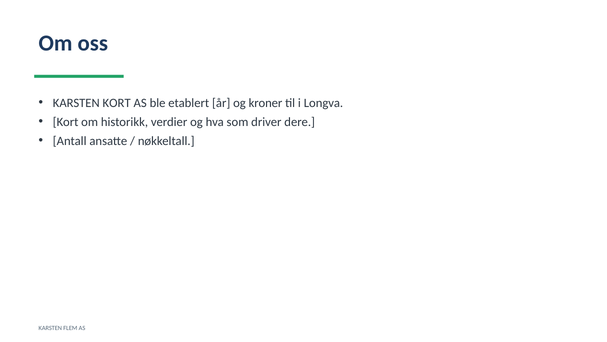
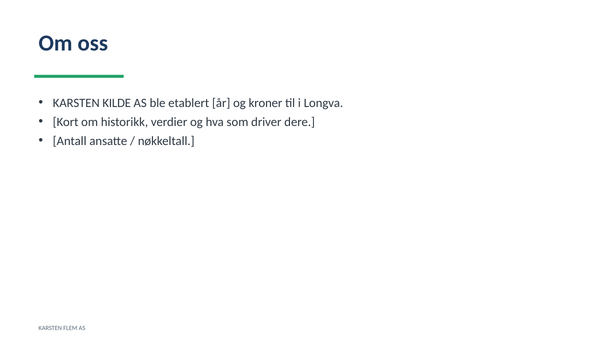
KARSTEN KORT: KORT -> KILDE
